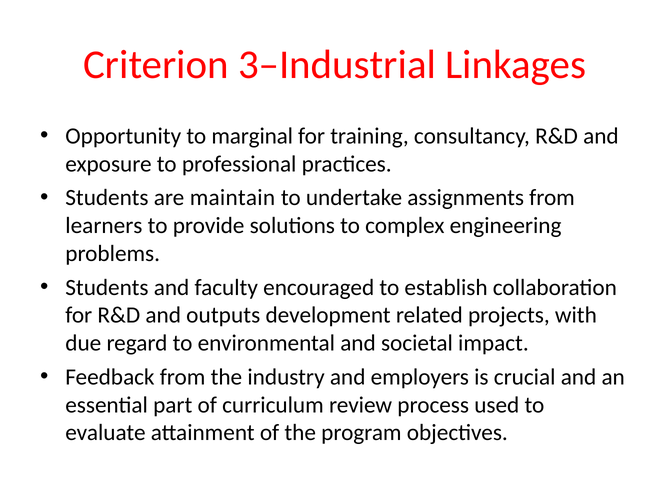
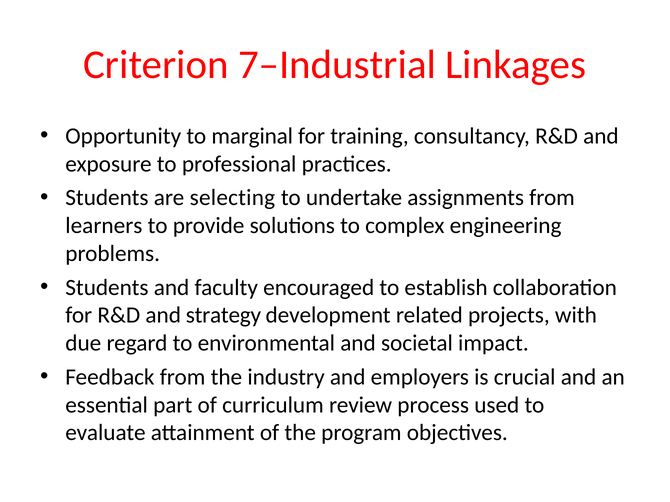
3–Industrial: 3–Industrial -> 7–Industrial
maintain: maintain -> selecting
outputs: outputs -> strategy
